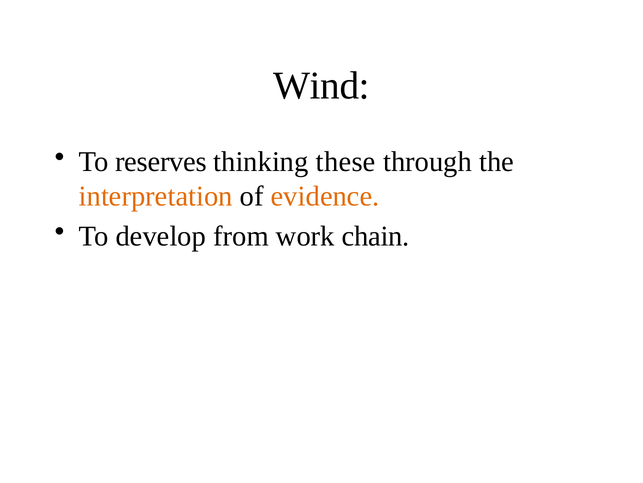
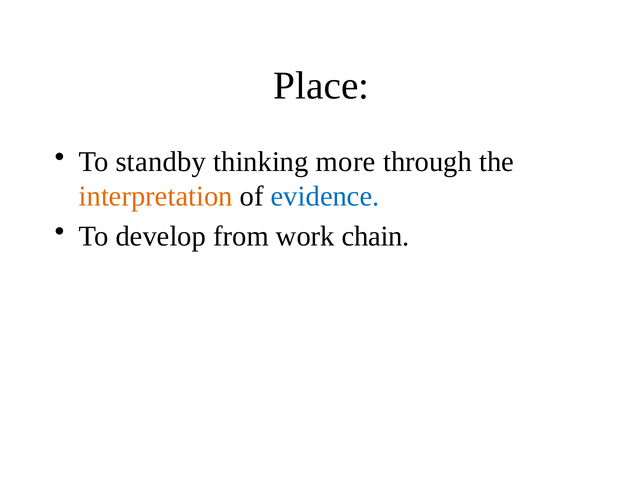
Wind: Wind -> Place
reserves: reserves -> standby
these: these -> more
evidence colour: orange -> blue
